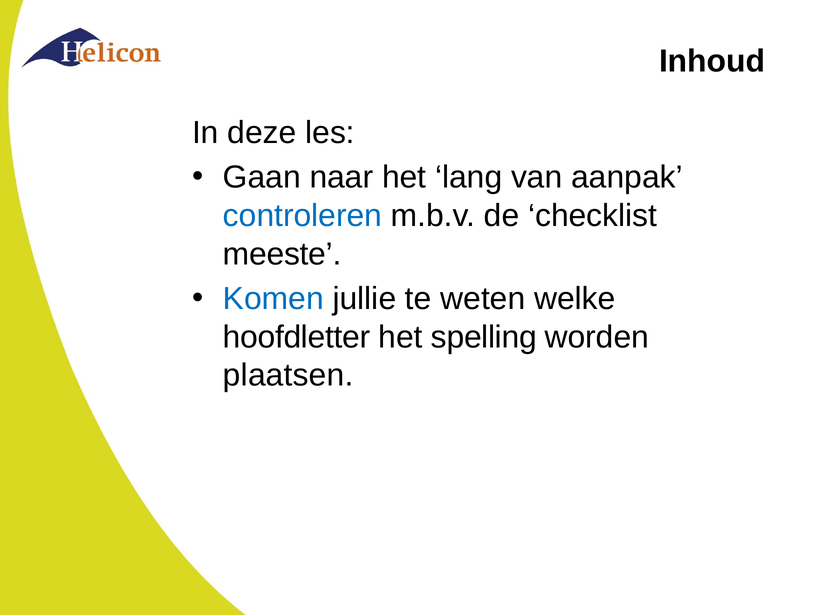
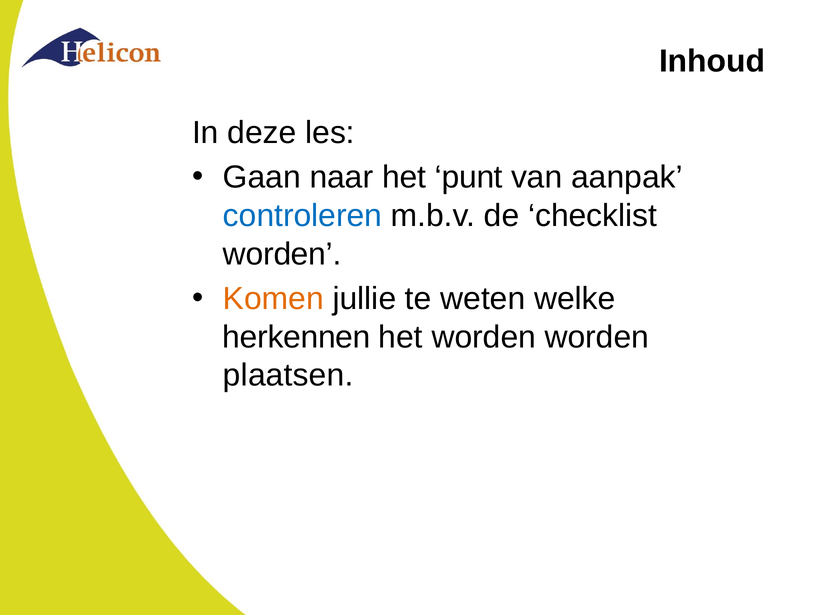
lang: lang -> punt
meeste at (282, 254): meeste -> worden
Komen colour: blue -> orange
hoofdletter: hoofdletter -> herkennen
het spelling: spelling -> worden
